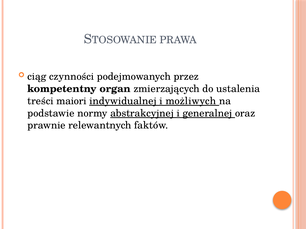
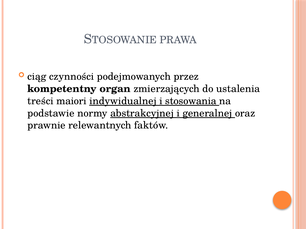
możliwych: możliwych -> stosowania
